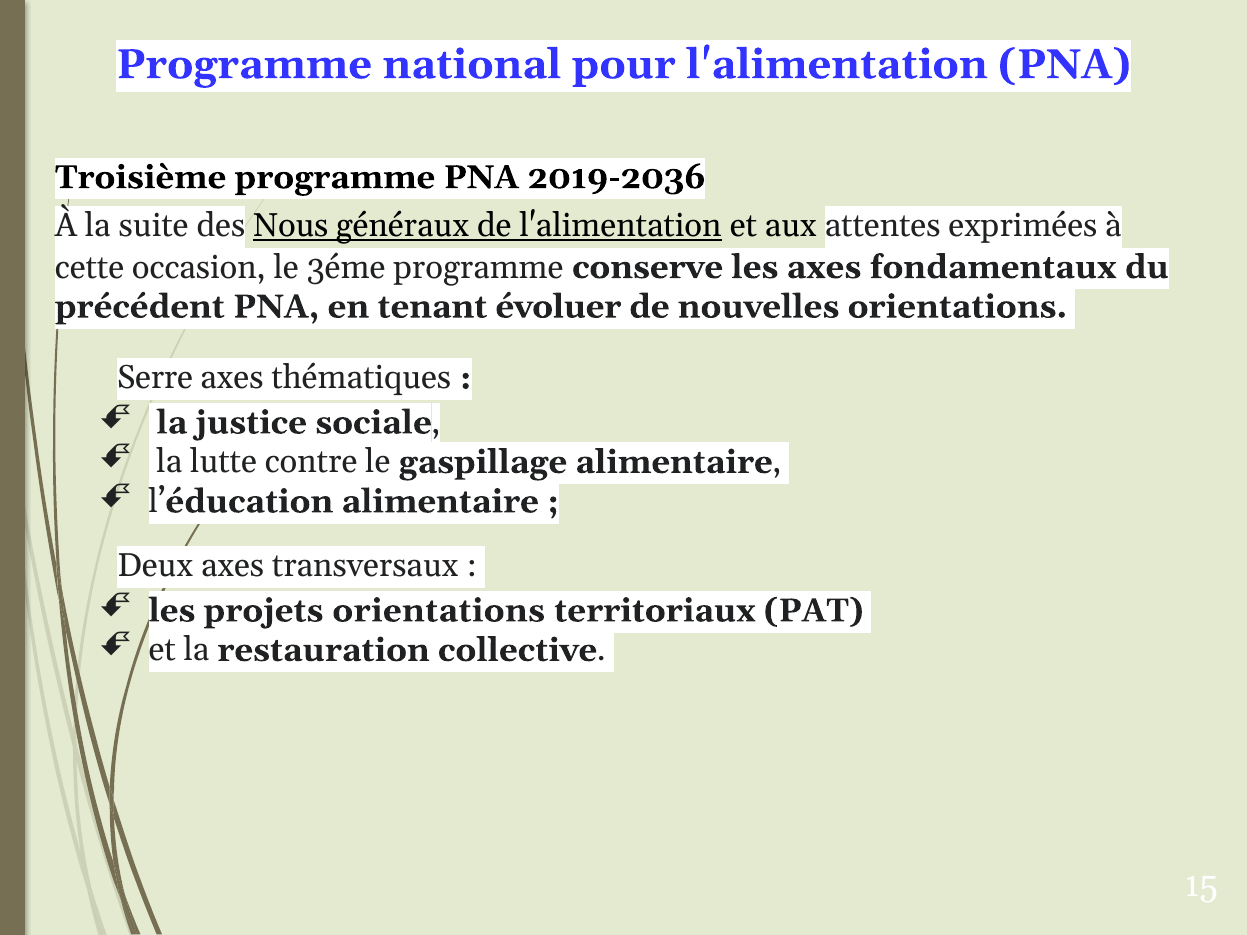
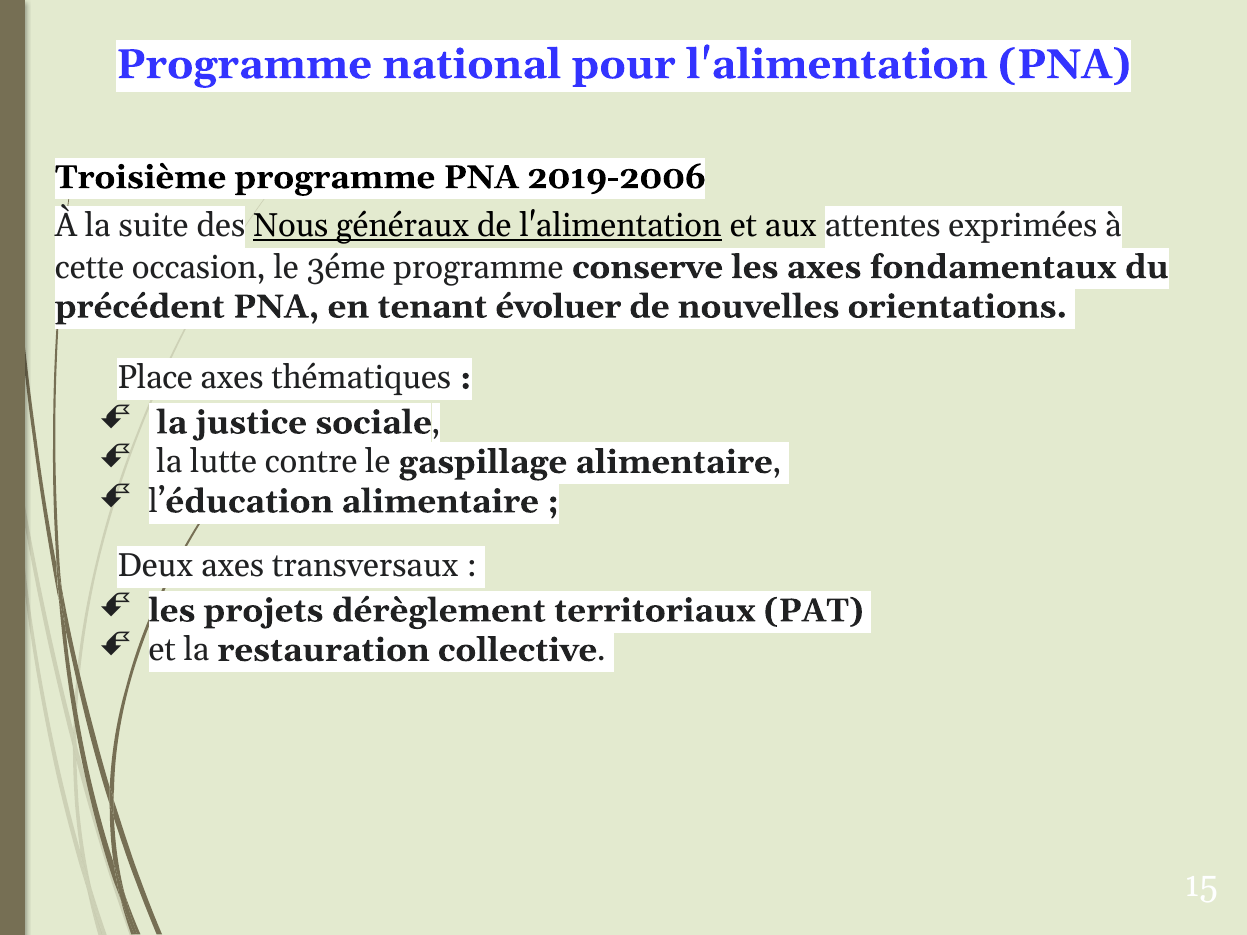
2019-2036: 2019-2036 -> 2019-2006
Serre: Serre -> Place
projets orientations: orientations -> dérèglement
